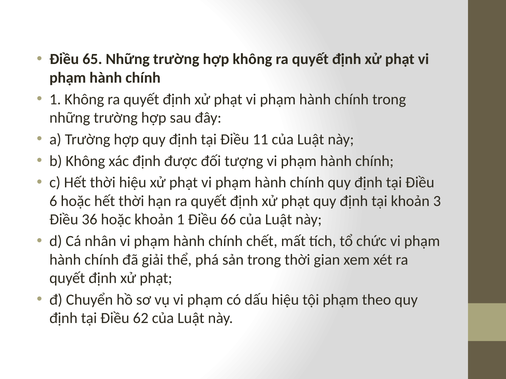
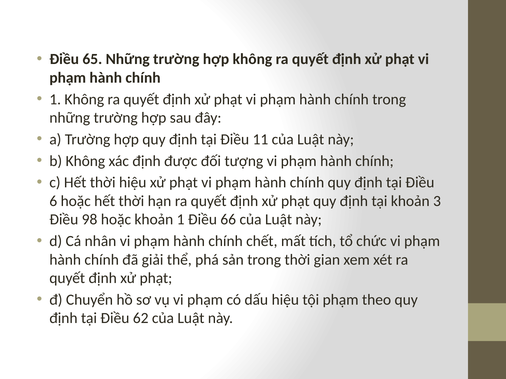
36: 36 -> 98
